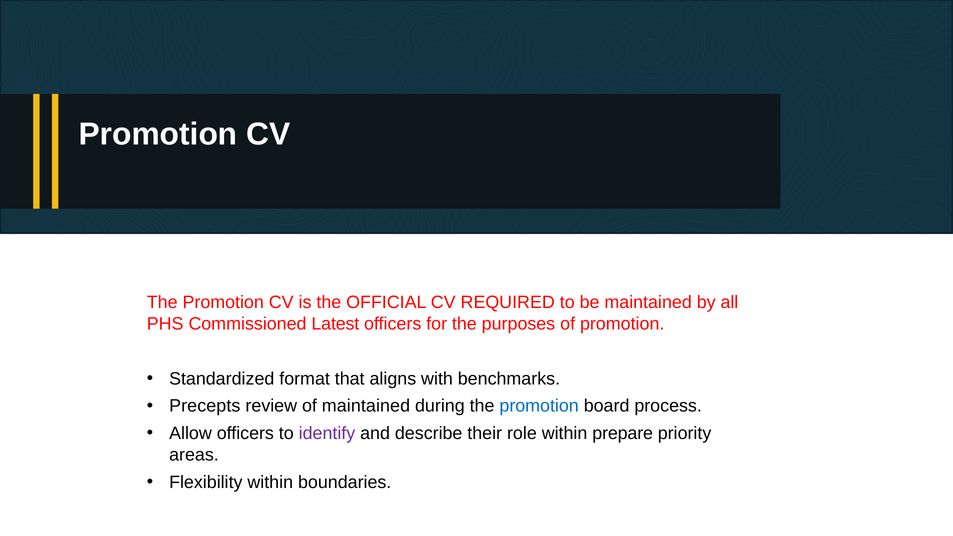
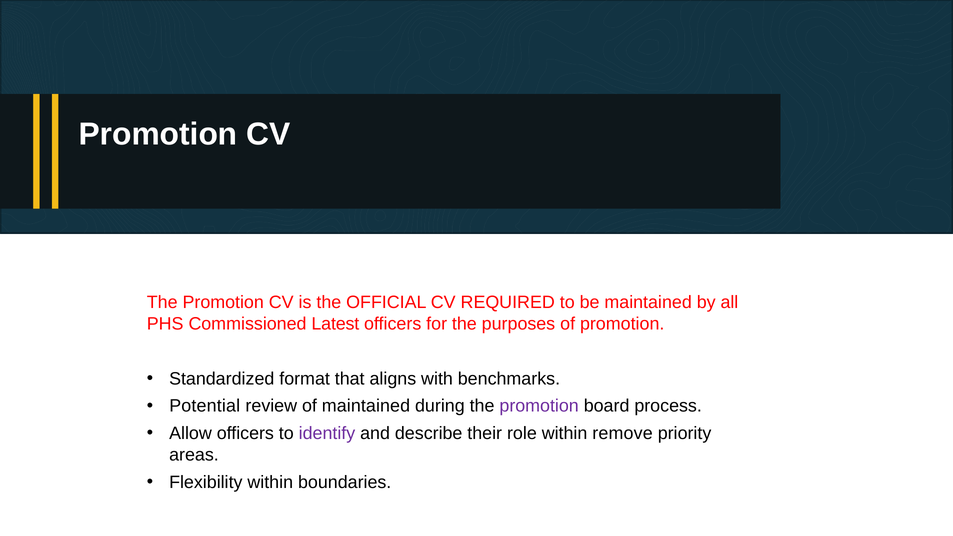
Precepts: Precepts -> Potential
promotion at (539, 406) colour: blue -> purple
prepare: prepare -> remove
